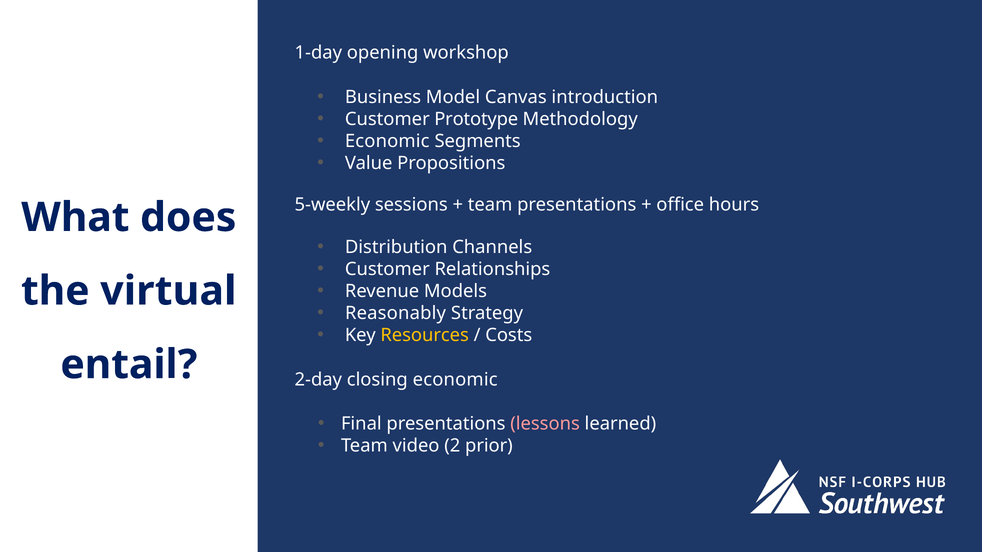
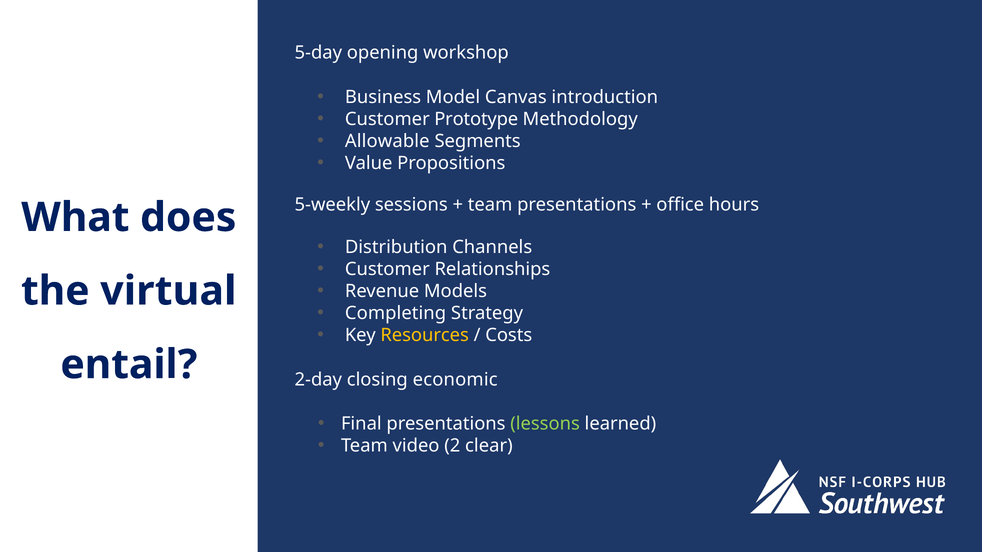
1-day: 1-day -> 5-day
Economic at (387, 141): Economic -> Allowable
Reasonably: Reasonably -> Completing
lessons colour: pink -> light green
prior: prior -> clear
